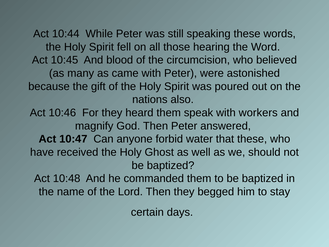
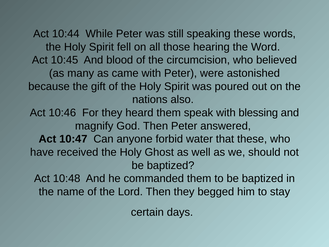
workers: workers -> blessing
